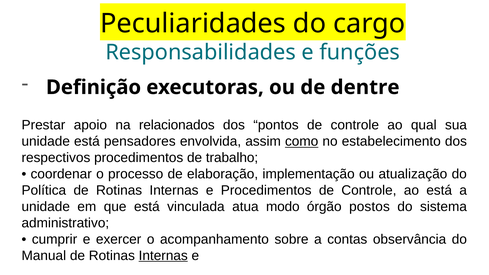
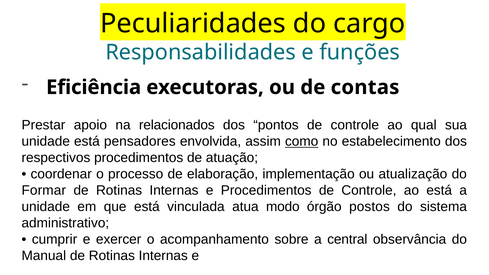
Definição: Definição -> Eficiência
dentre: dentre -> contas
trabalho: trabalho -> atuação
Política: Política -> Formar
contas: contas -> central
Internas at (163, 256) underline: present -> none
